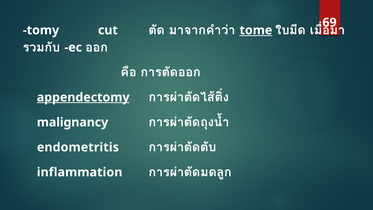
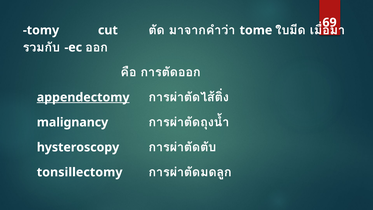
tome underline: present -> none
endometritis: endometritis -> hysteroscopy
inflammation: inflammation -> tonsillectomy
